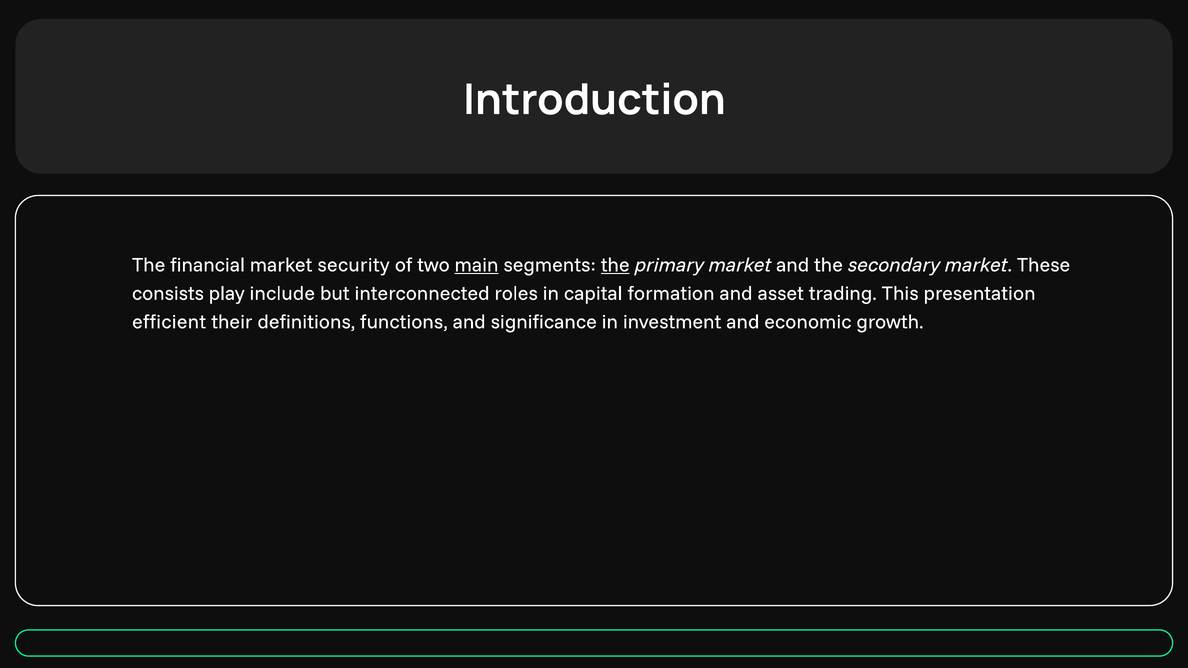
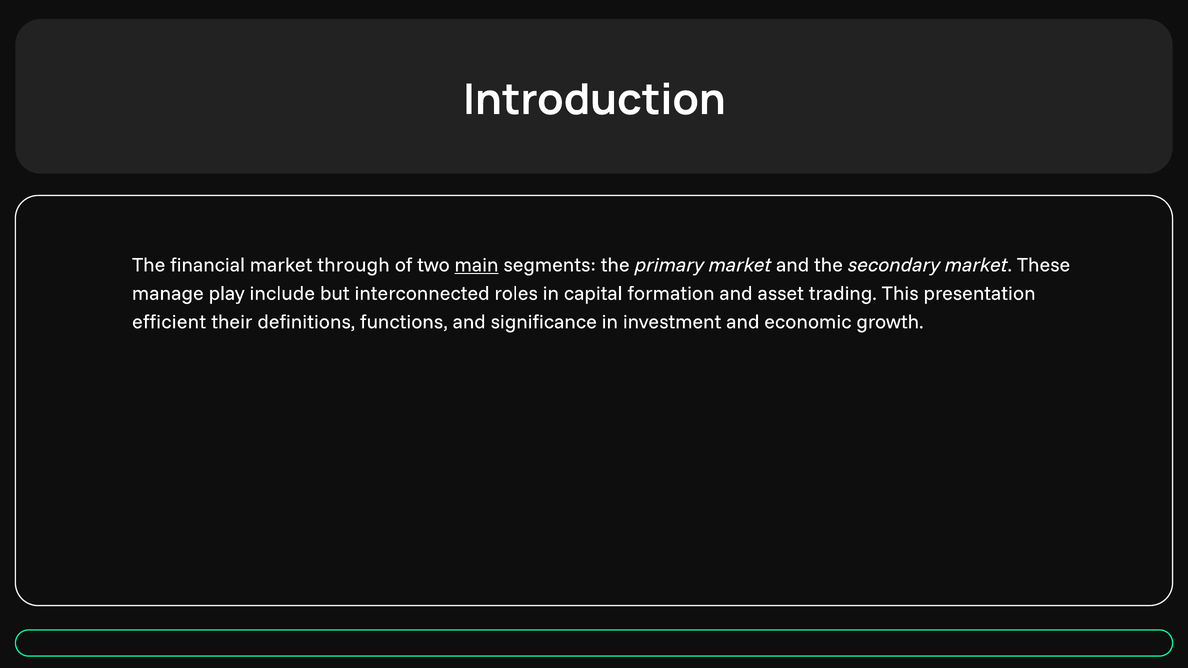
security: security -> through
the at (615, 265) underline: present -> none
consists: consists -> manage
